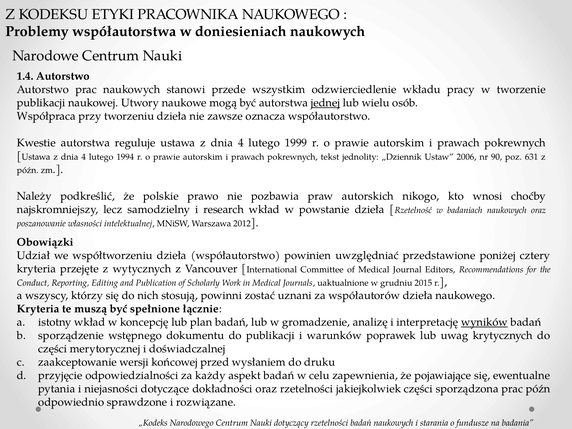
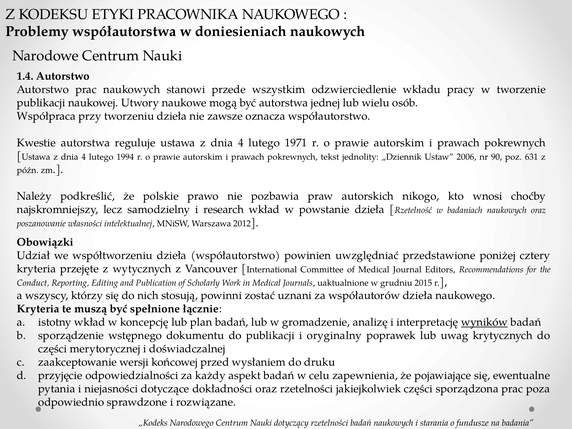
jednej underline: present -> none
1999: 1999 -> 1971
warunków: warunków -> oryginalny
prac późn: późn -> poza
